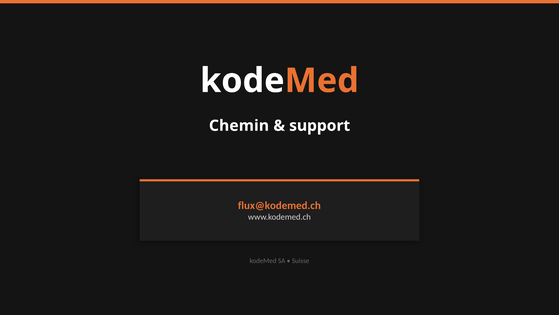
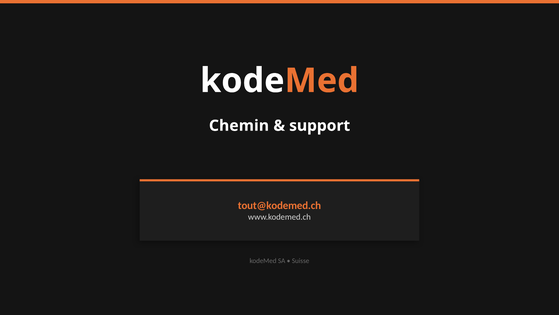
flux@kodemed.ch: flux@kodemed.ch -> tout@kodemed.ch
